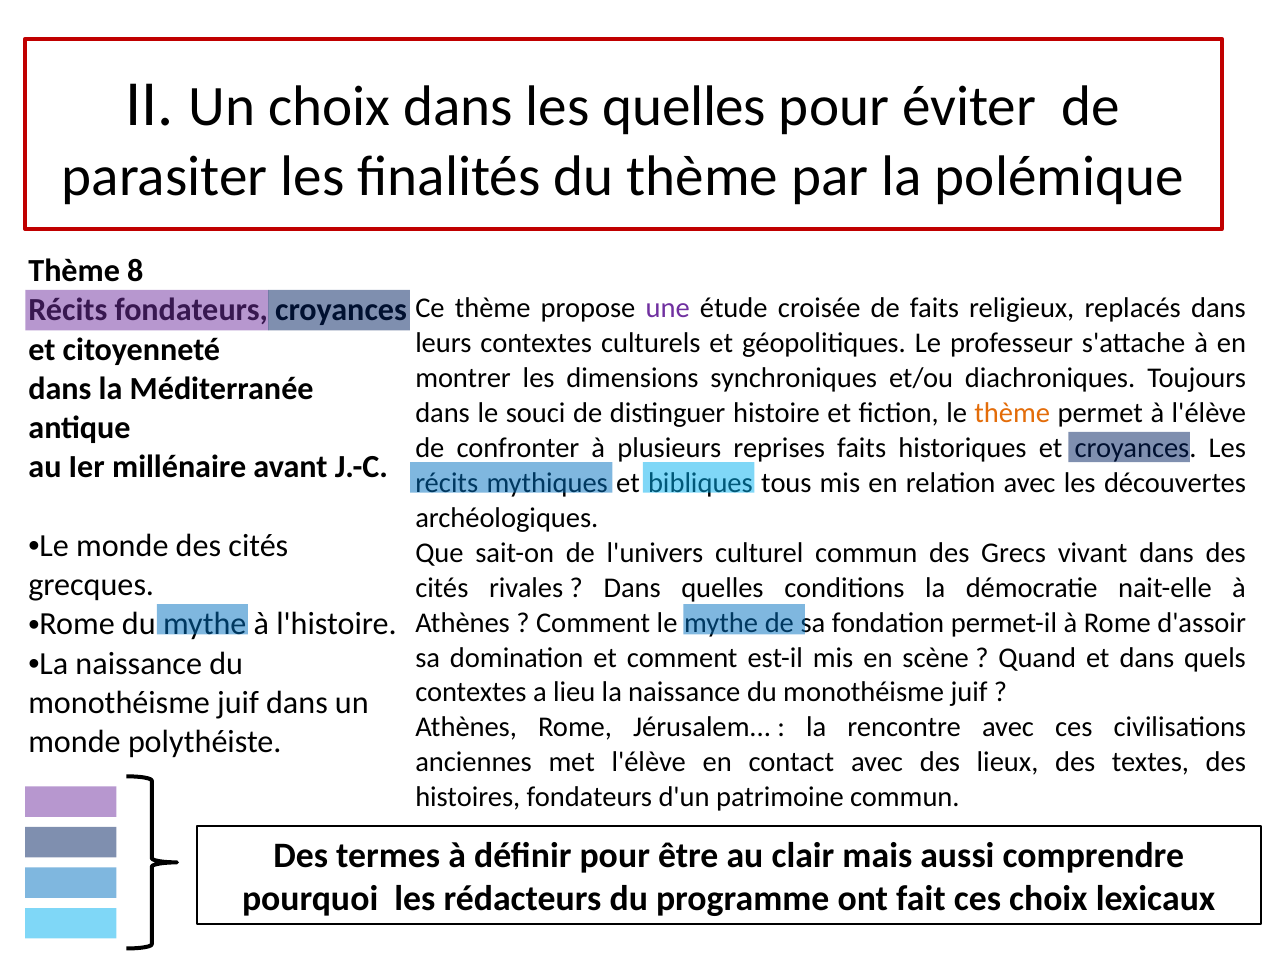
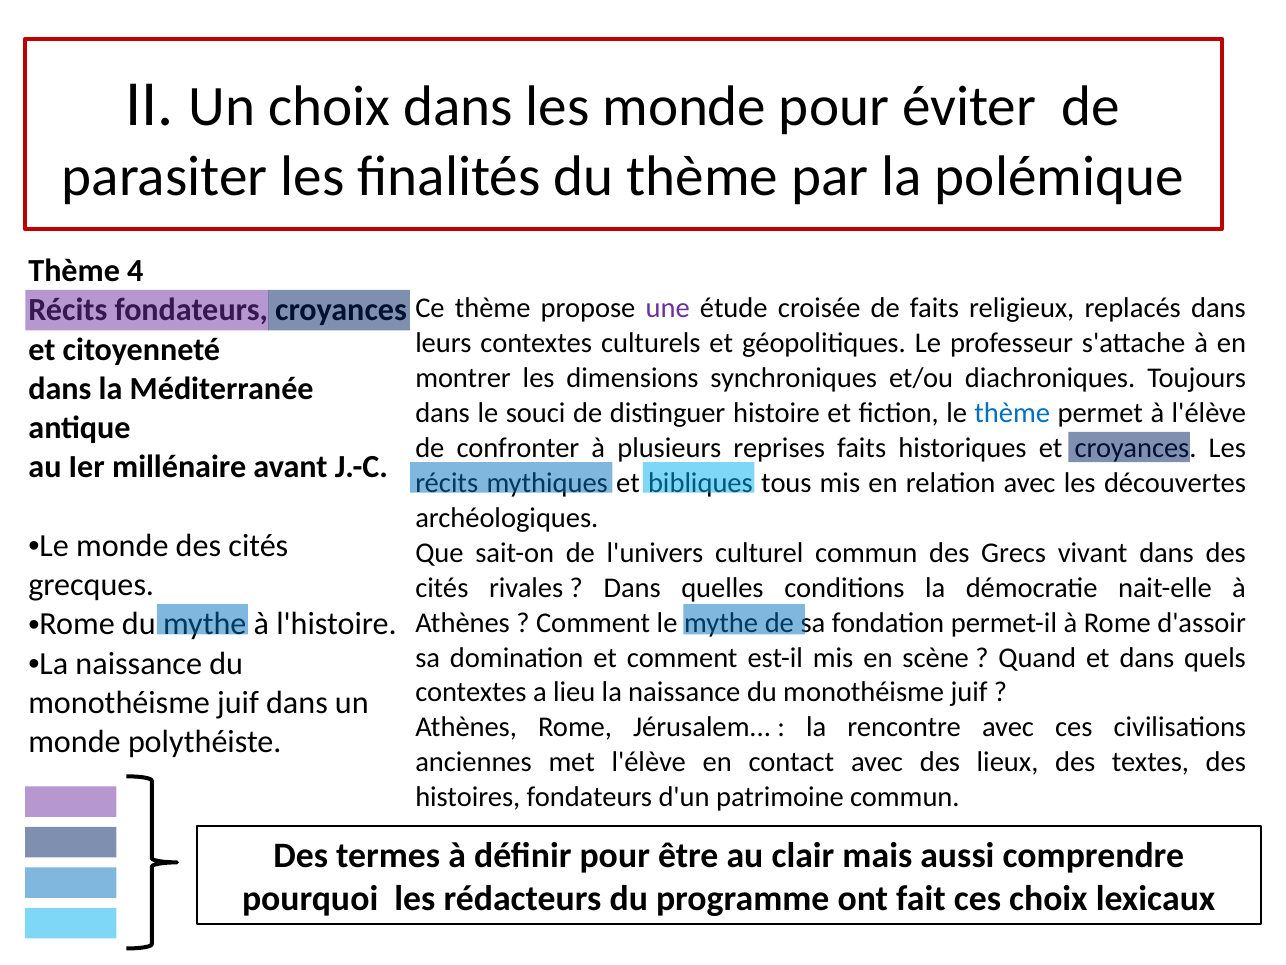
les quelles: quelles -> monde
8: 8 -> 4
thème at (1012, 413) colour: orange -> blue
